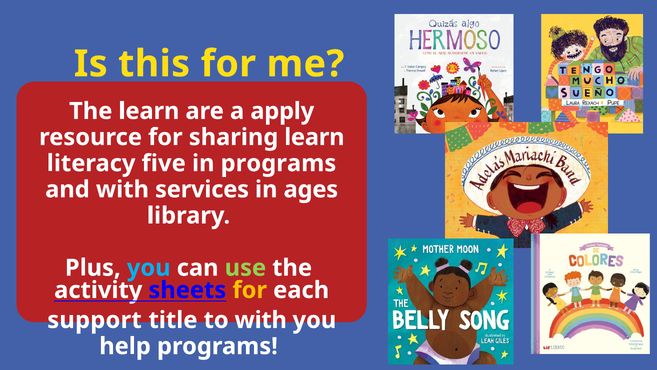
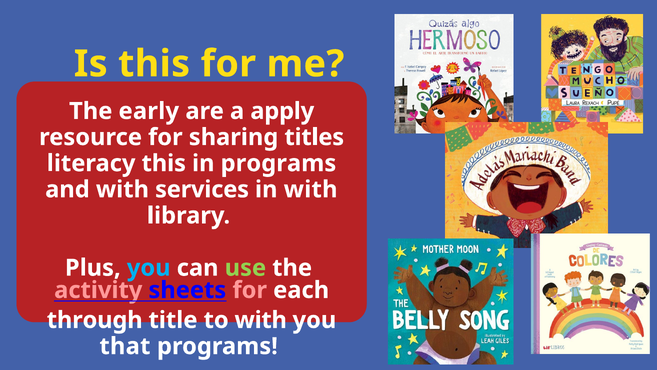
The learn: learn -> early
sharing learn: learn -> titles
literacy five: five -> this
in ages: ages -> with
activity colour: white -> pink
for at (250, 290) colour: yellow -> pink
support: support -> through
help: help -> that
